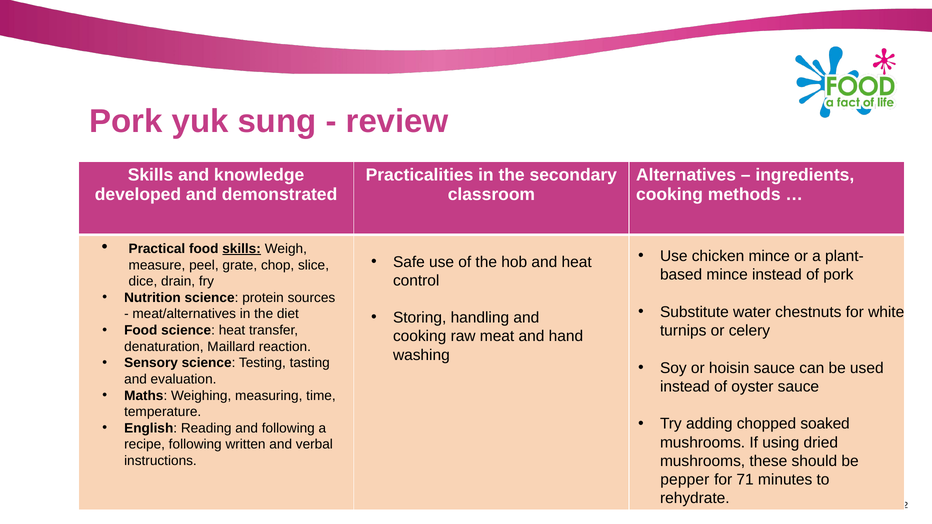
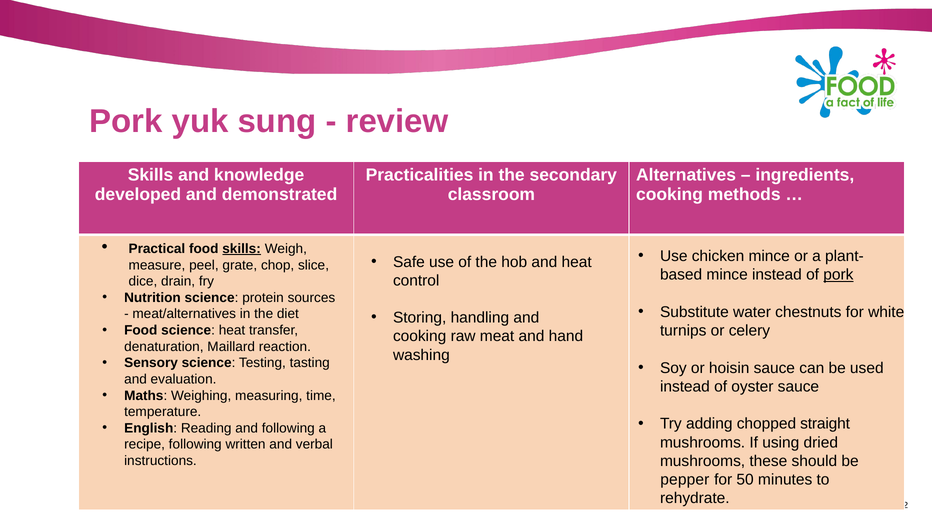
pork at (838, 275) underline: none -> present
soaked: soaked -> straight
71: 71 -> 50
